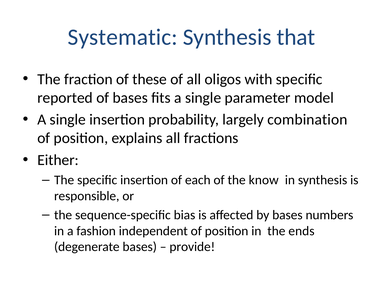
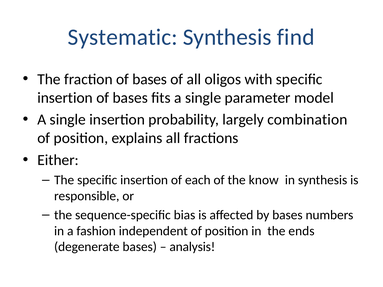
that: that -> find
fraction of these: these -> bases
reported at (65, 98): reported -> insertion
provide: provide -> analysis
